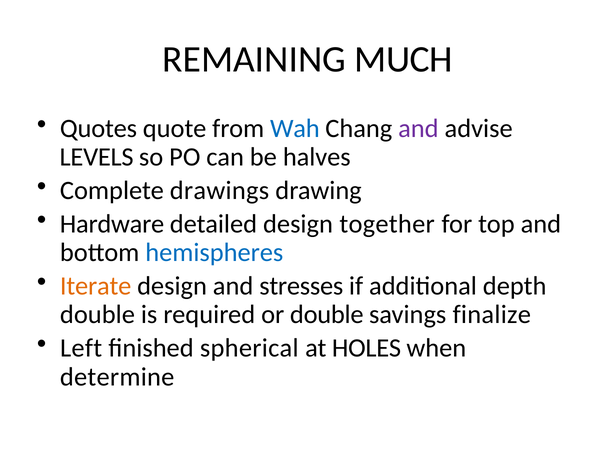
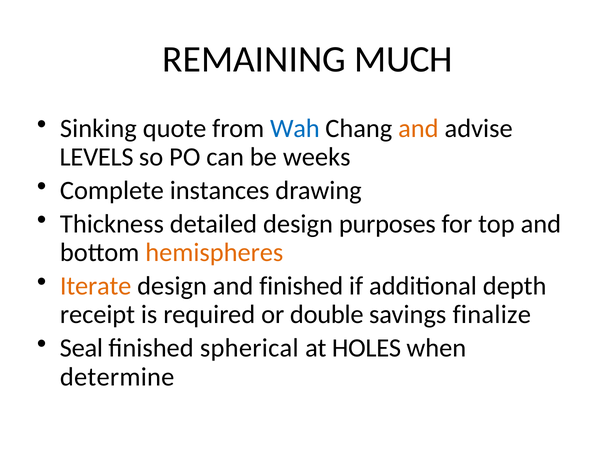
Quotes: Quotes -> Sinking
and at (418, 128) colour: purple -> orange
halves: halves -> weeks
drawings: drawings -> instances
Hardware: Hardware -> Thickness
together: together -> purposes
hemispheres colour: blue -> orange
and stresses: stresses -> finished
double at (97, 315): double -> receipt
Left: Left -> Seal
